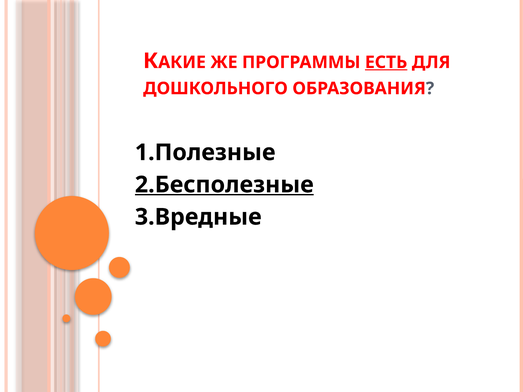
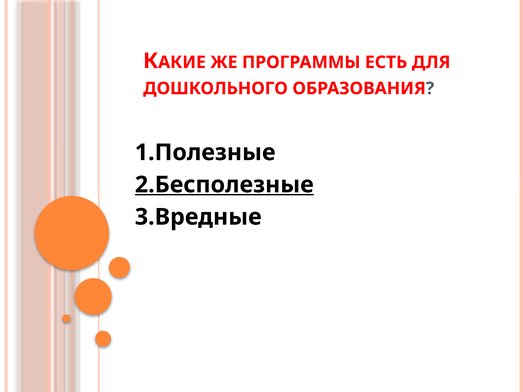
ЕСТЬ underline: present -> none
